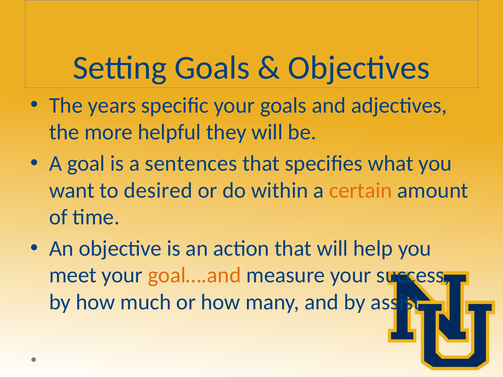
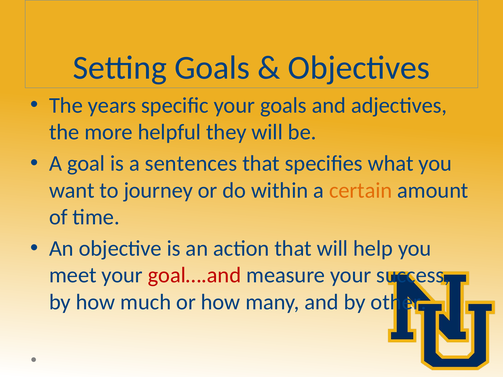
desired: desired -> journey
goal….and colour: orange -> red
assist: assist -> other
